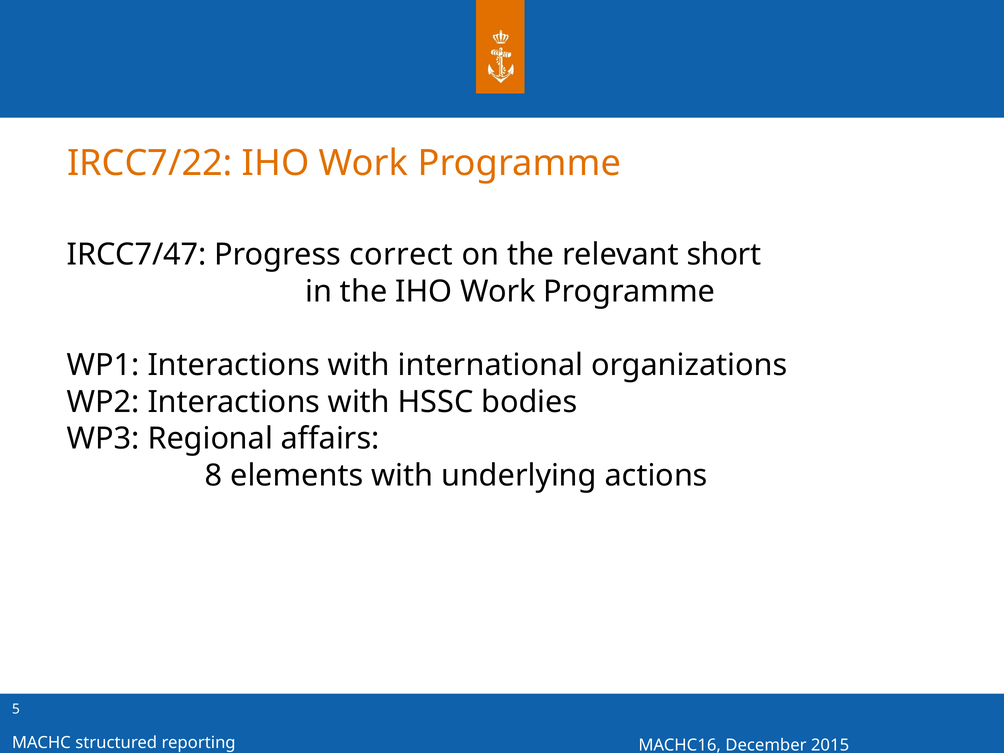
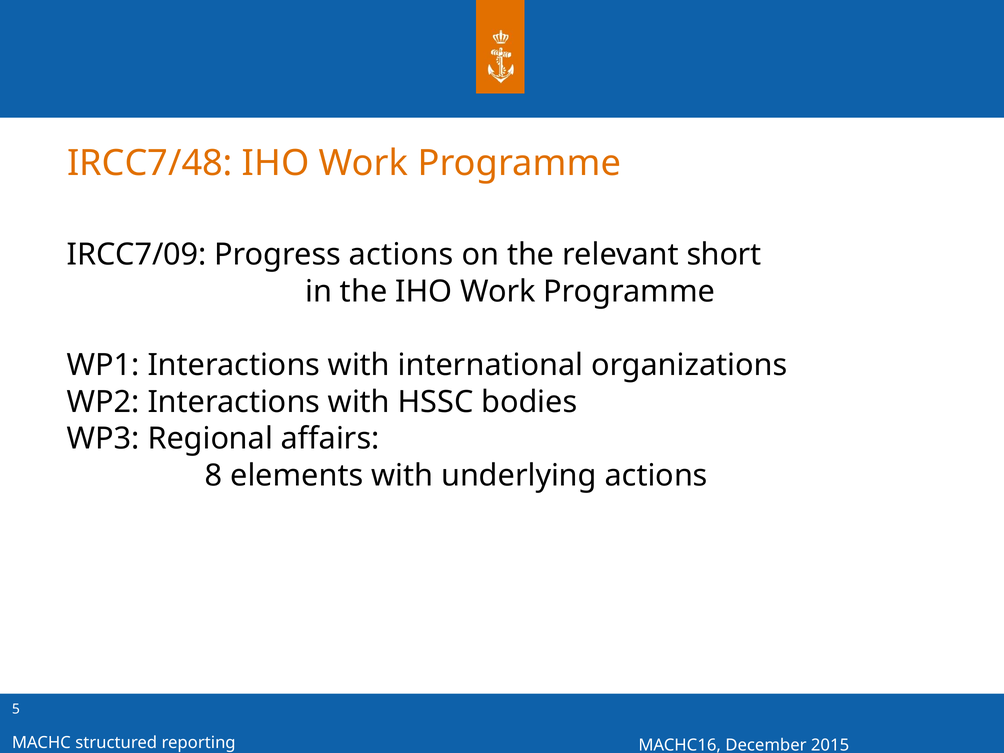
IRCC7/22: IRCC7/22 -> IRCC7/48
IRCC7/47: IRCC7/47 -> IRCC7/09
Progress correct: correct -> actions
